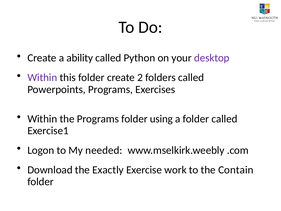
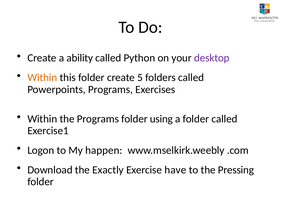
Within at (42, 77) colour: purple -> orange
2: 2 -> 5
needed: needed -> happen
work: work -> have
Contain: Contain -> Pressing
